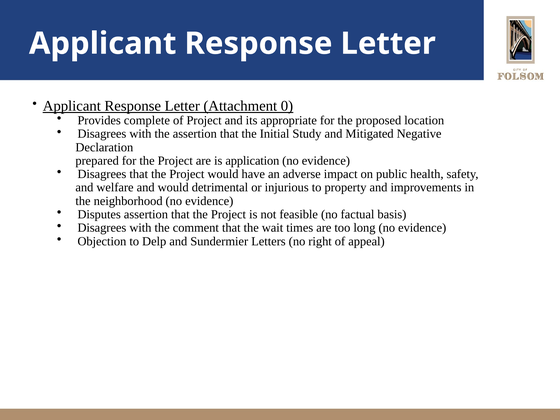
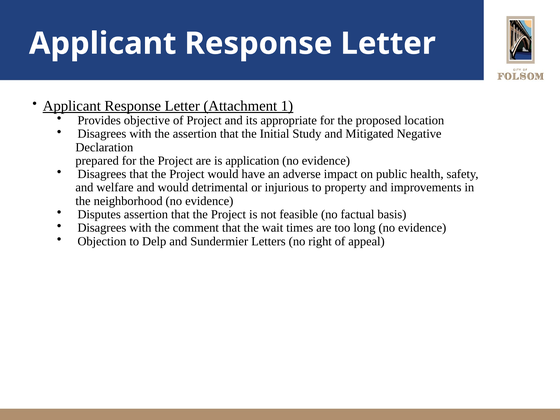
0: 0 -> 1
complete: complete -> objective
